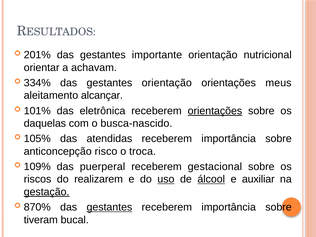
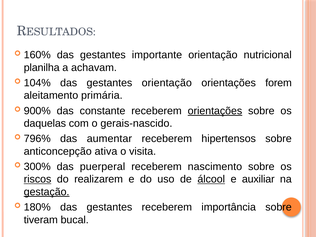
201%: 201% -> 160%
orientar: orientar -> planilha
334%: 334% -> 104%
meus: meus -> forem
alcançar: alcançar -> primária
101%: 101% -> 900%
eletrônica: eletrônica -> constante
busca-nascido: busca-nascido -> gerais-nascido
105%: 105% -> 796%
atendidas: atendidas -> aumentar
importância at (229, 139): importância -> hipertensos
risco: risco -> ativa
troca: troca -> visita
109%: 109% -> 300%
gestacional: gestacional -> nascimento
riscos underline: none -> present
uso underline: present -> none
870%: 870% -> 180%
gestantes at (109, 207) underline: present -> none
